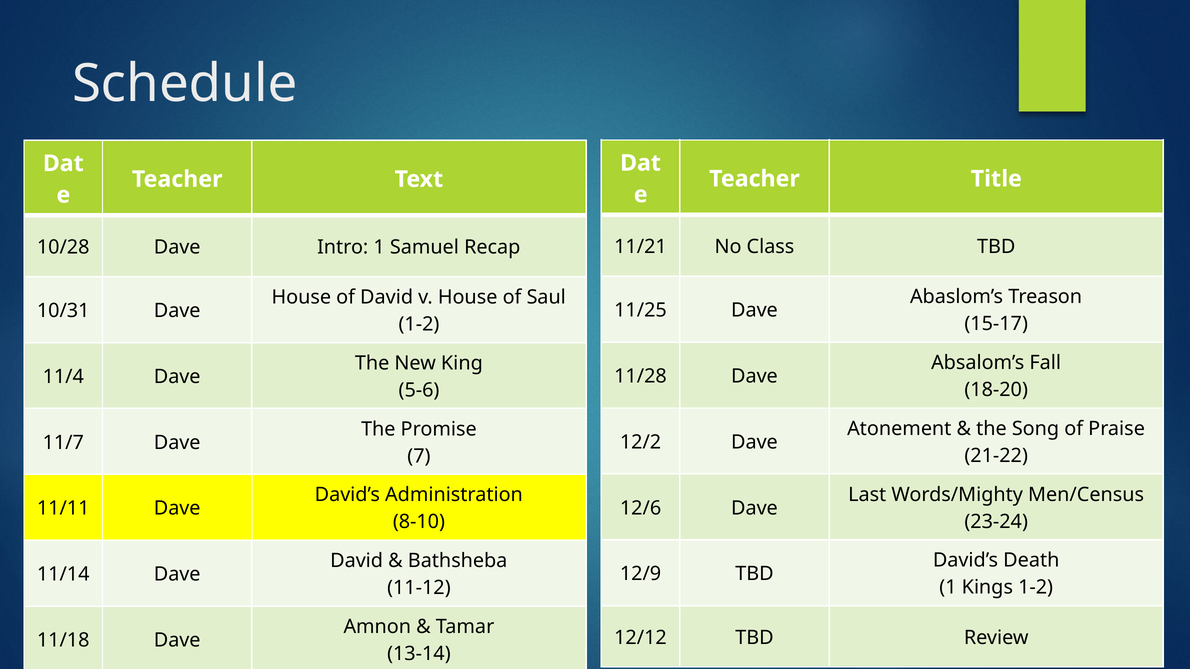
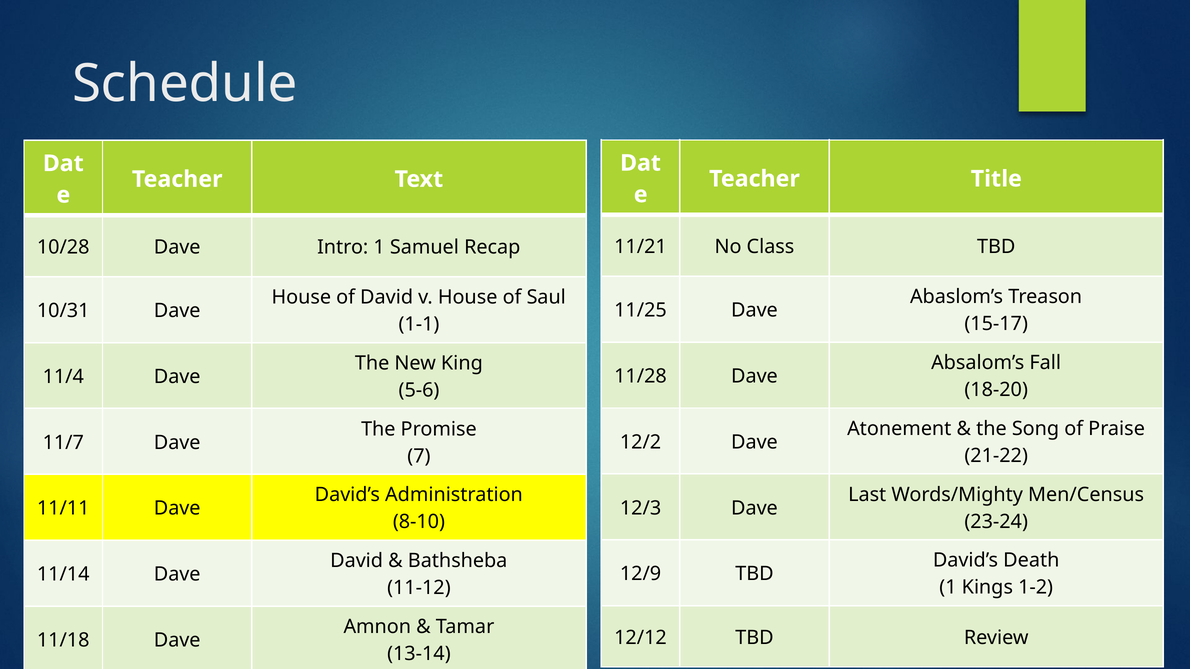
1-2 at (419, 324): 1-2 -> 1-1
12/6: 12/6 -> 12/3
